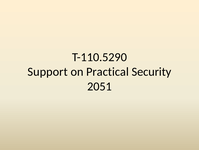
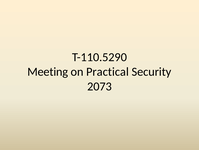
Support: Support -> Meeting
2051: 2051 -> 2073
